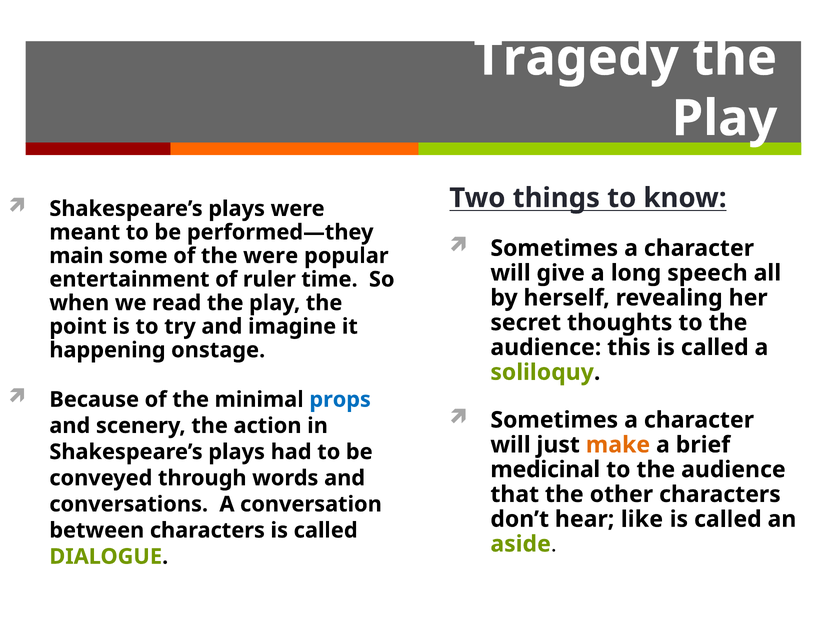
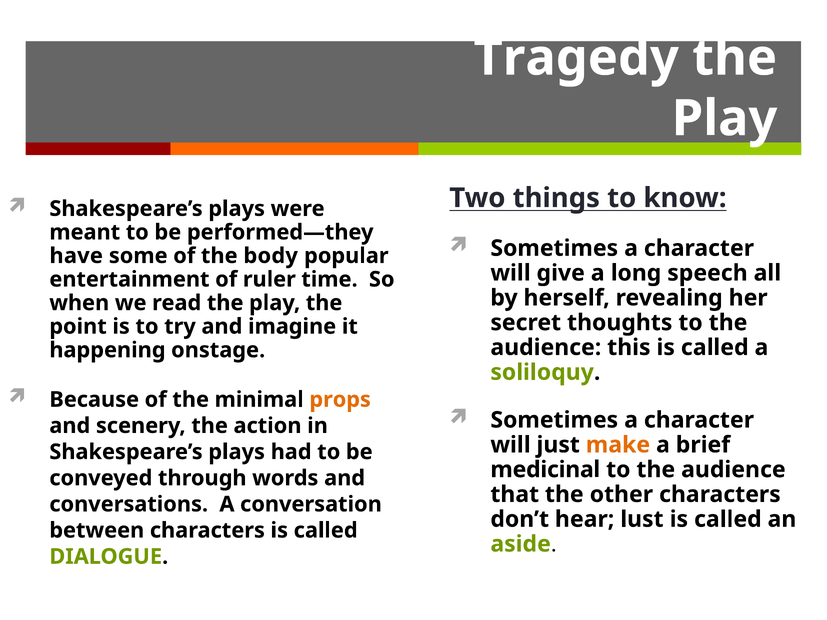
main: main -> have
the were: were -> body
props colour: blue -> orange
like: like -> lust
